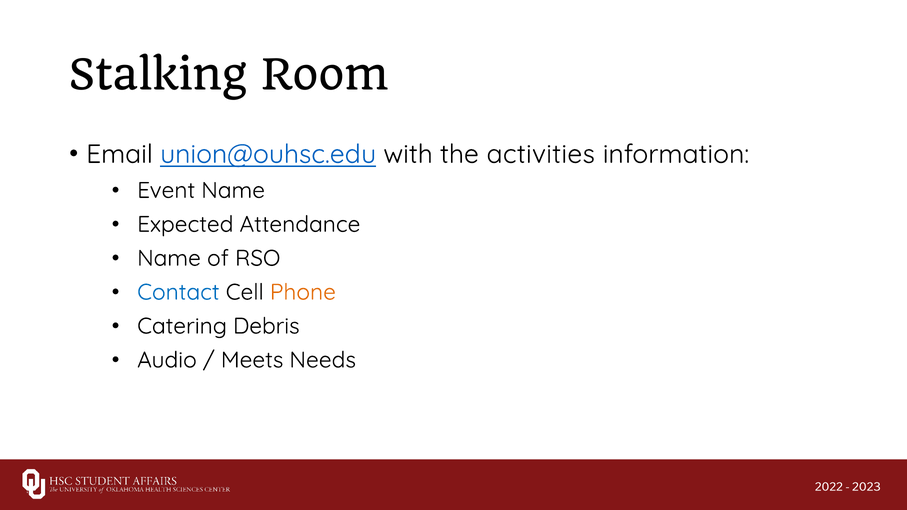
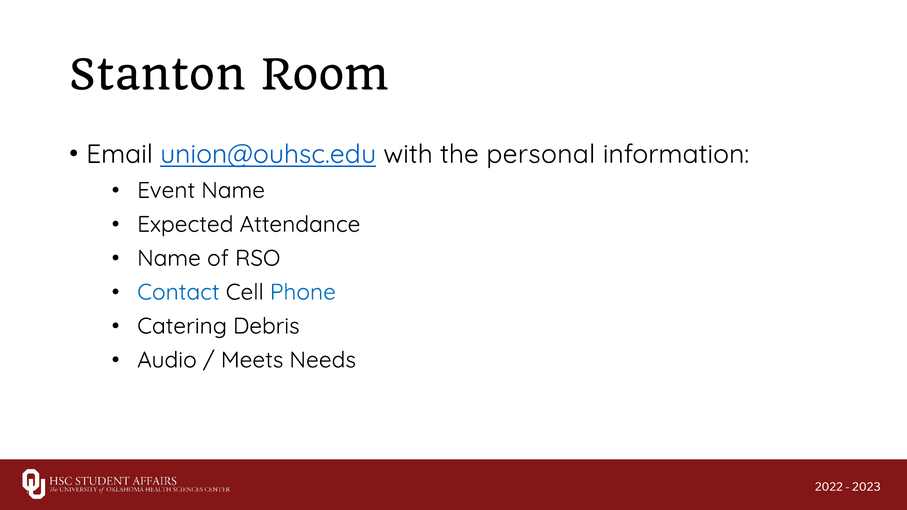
Stalking: Stalking -> Stanton
activities: activities -> personal
Phone colour: orange -> blue
